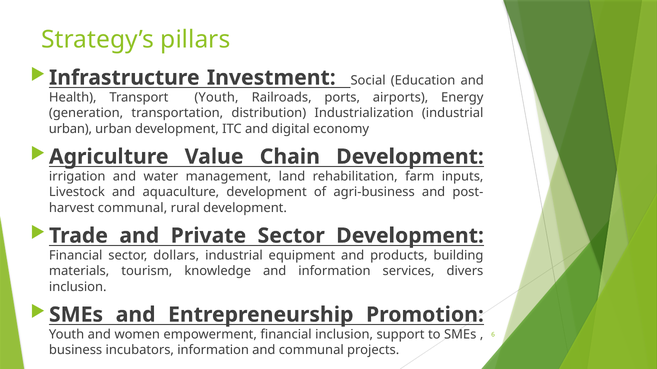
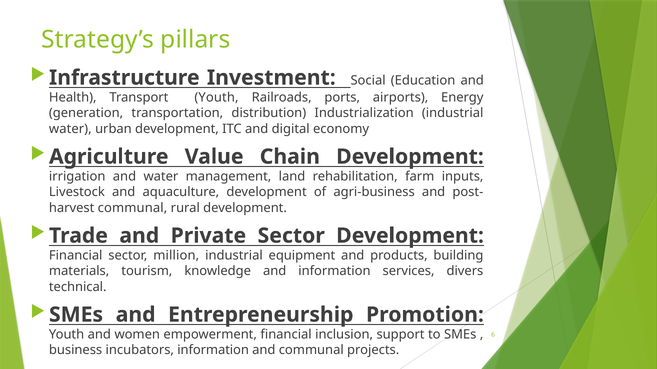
urban at (70, 129): urban -> water
dollars: dollars -> million
inclusion at (78, 287): inclusion -> technical
